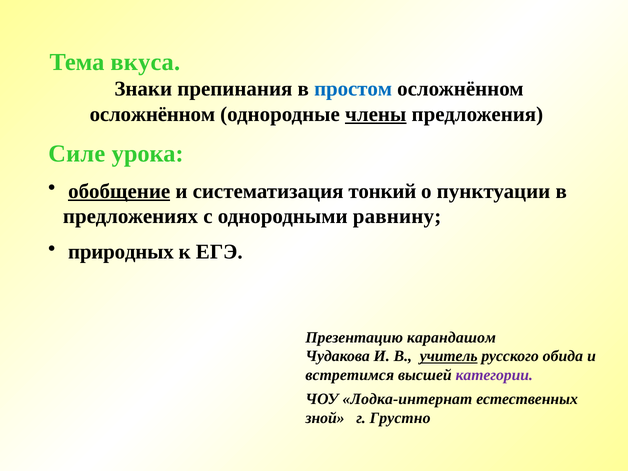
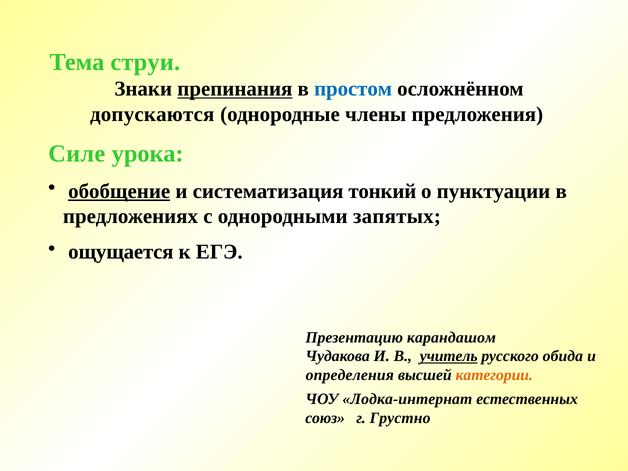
вкуса: вкуса -> струи
препинания underline: none -> present
осложнённом at (152, 114): осложнённом -> допускаются
члены underline: present -> none
равнину: равнину -> запятых
природных: природных -> ощущается
встретимся: встретимся -> определения
категории colour: purple -> orange
зной: зной -> союз
